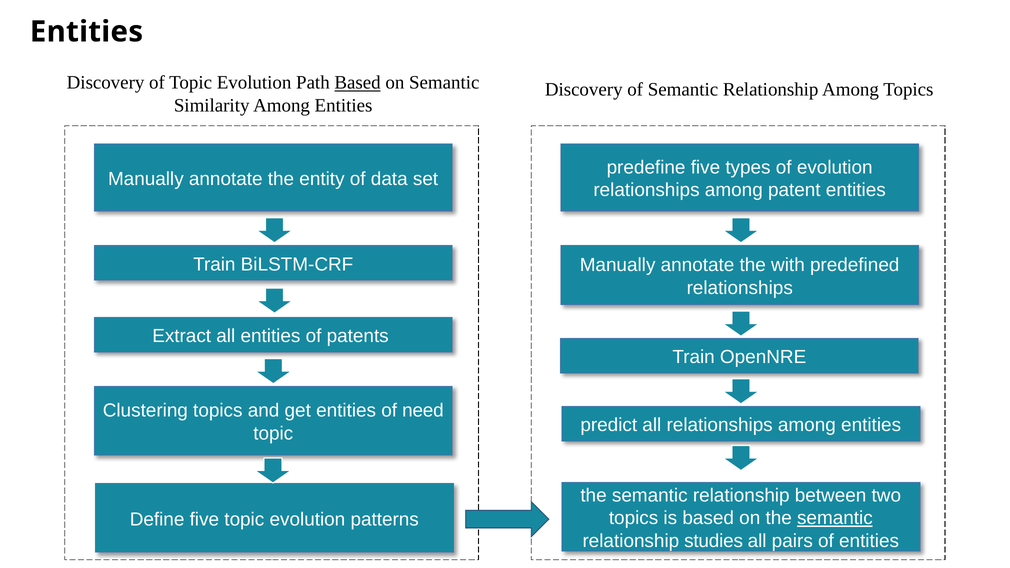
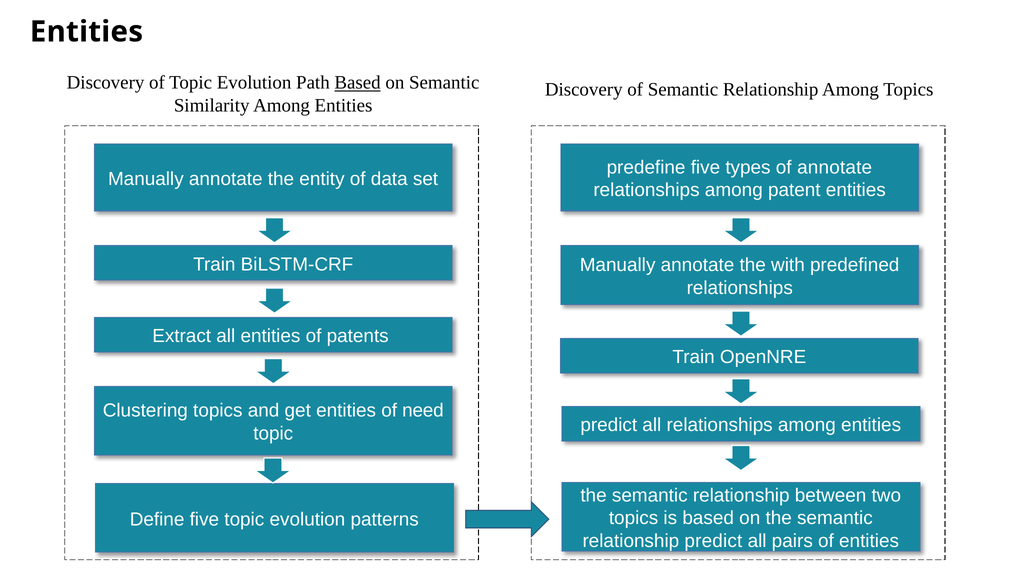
of evolution: evolution -> annotate
semantic at (835, 518) underline: present -> none
relationship studies: studies -> predict
